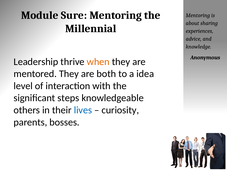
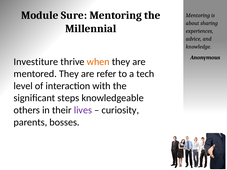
Leadership: Leadership -> Investiture
both: both -> refer
idea: idea -> tech
lives colour: blue -> purple
